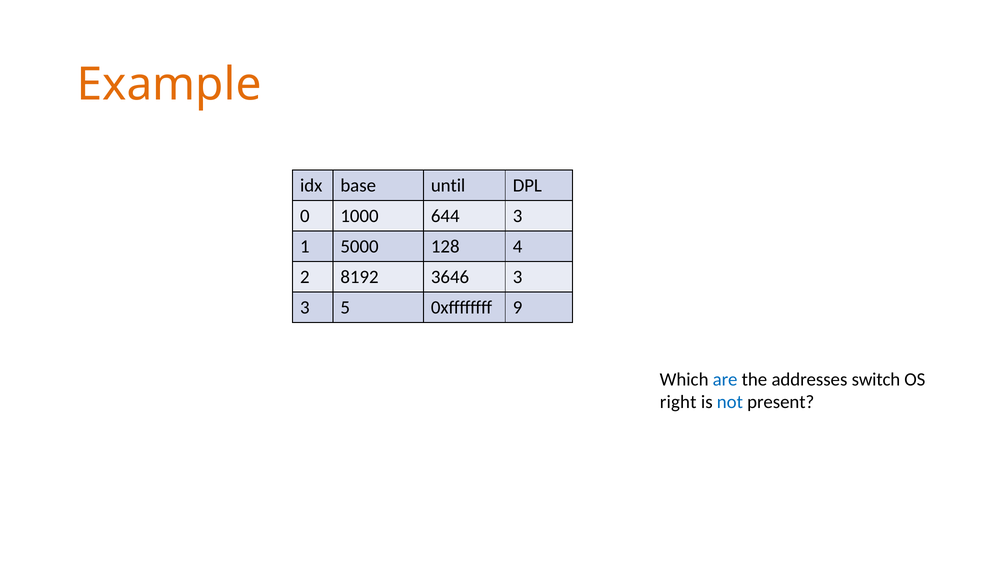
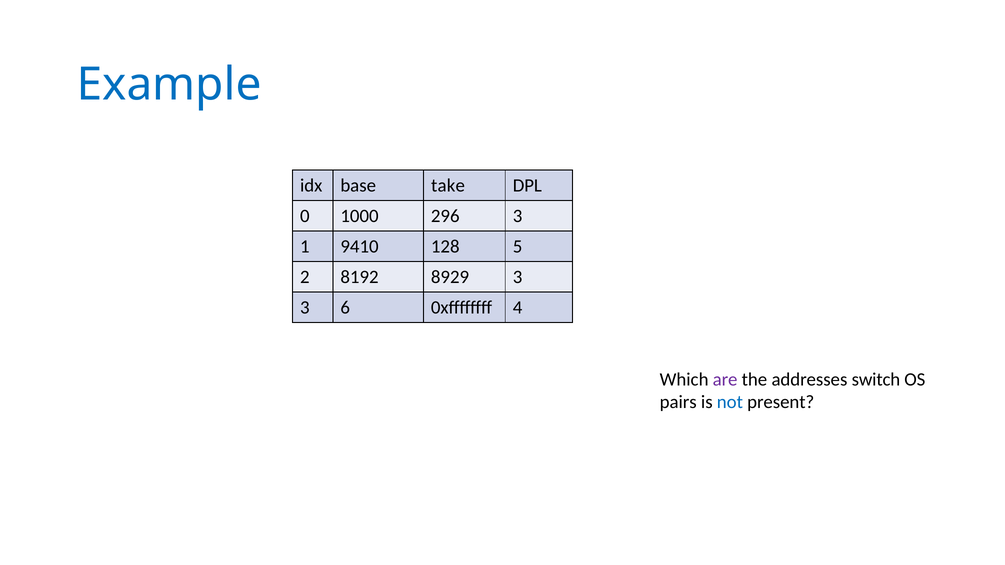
Example colour: orange -> blue
until: until -> take
644: 644 -> 296
5000: 5000 -> 9410
4: 4 -> 5
3646: 3646 -> 8929
5: 5 -> 6
9: 9 -> 4
are colour: blue -> purple
right: right -> pairs
